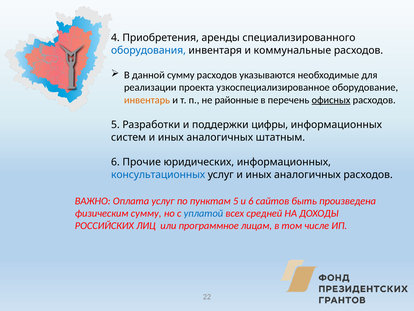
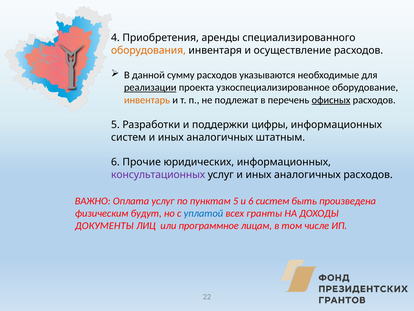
оборудования colour: blue -> orange
коммунальные: коммунальные -> осуществление
реализации underline: none -> present
районные: районные -> подлежат
консультационных colour: blue -> purple
6 сайтов: сайтов -> систем
физическим сумму: сумму -> будут
средней: средней -> гранты
РОССИЙСКИХ: РОССИЙСКИХ -> ДОКУМЕНТЫ
